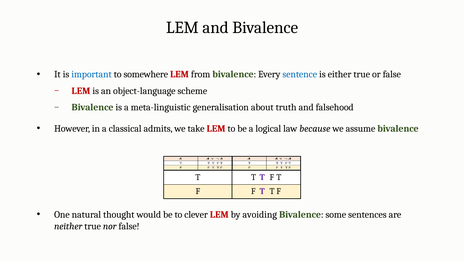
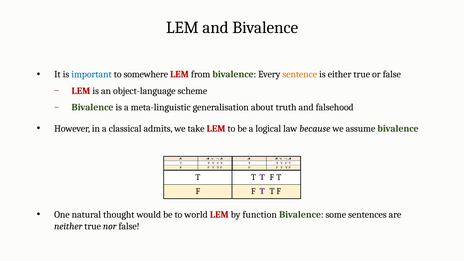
sentence colour: blue -> orange
clever: clever -> world
avoiding: avoiding -> function
